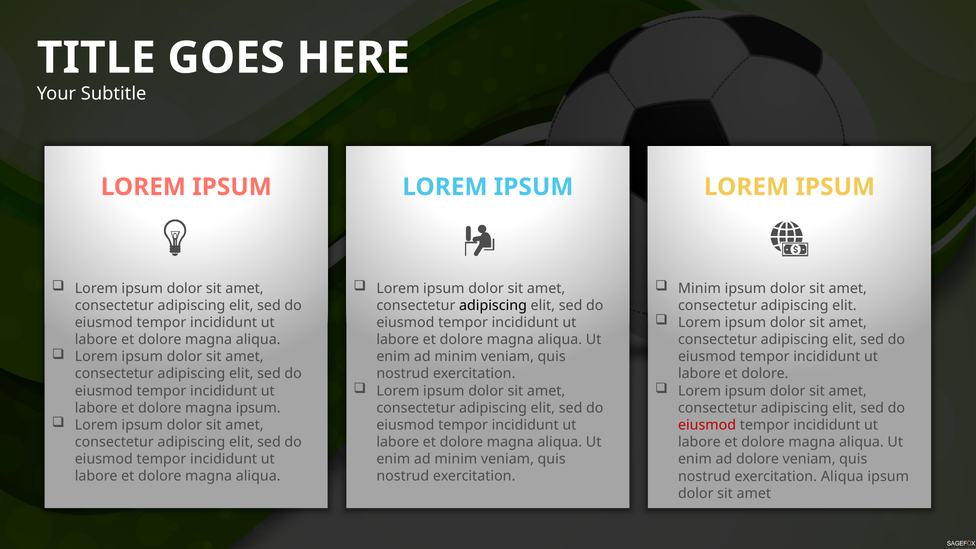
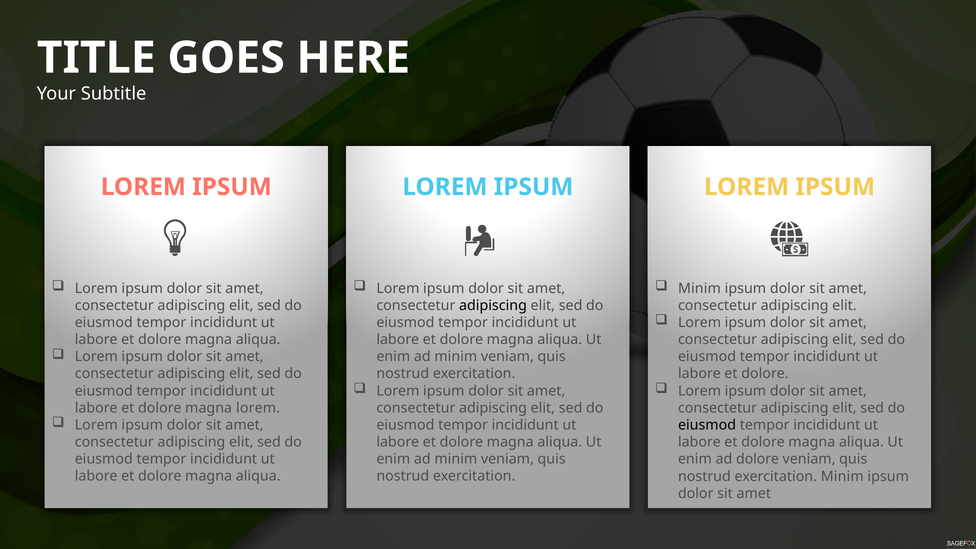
magna ipsum: ipsum -> lorem
eiusmod at (707, 425) colour: red -> black
exercitation Aliqua: Aliqua -> Minim
